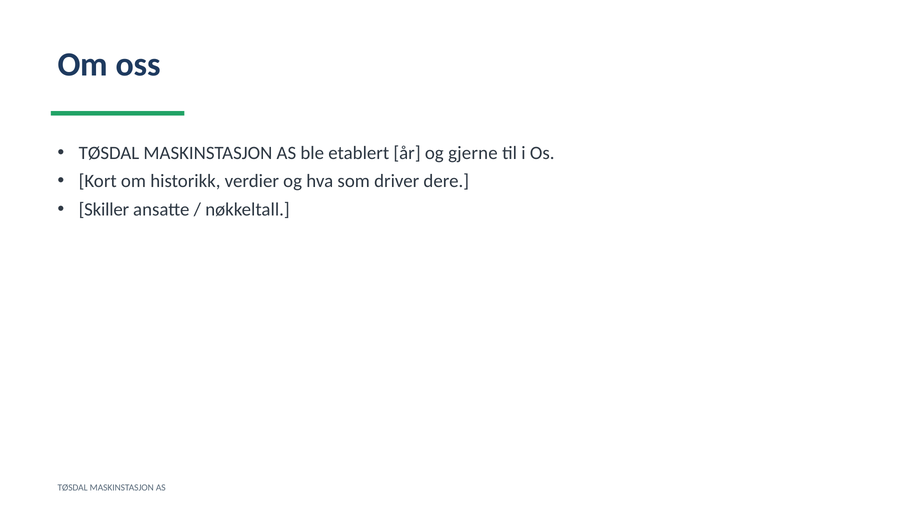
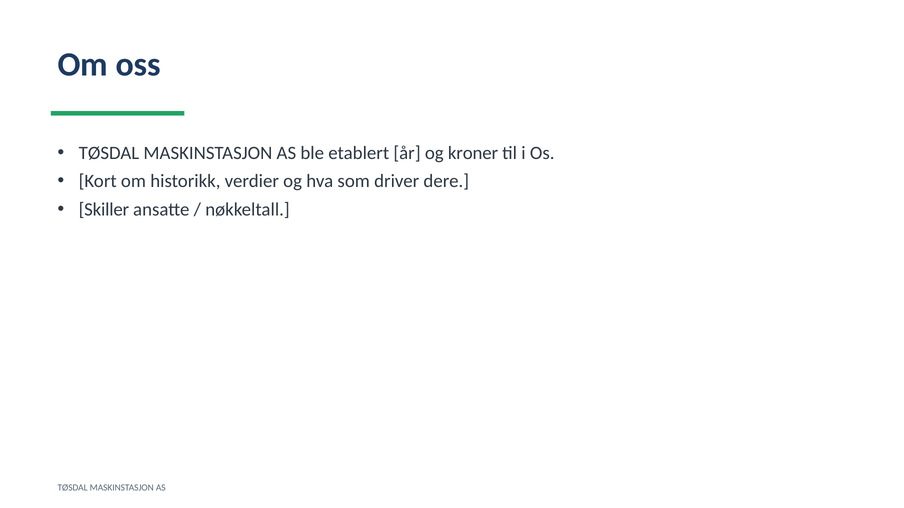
gjerne: gjerne -> kroner
